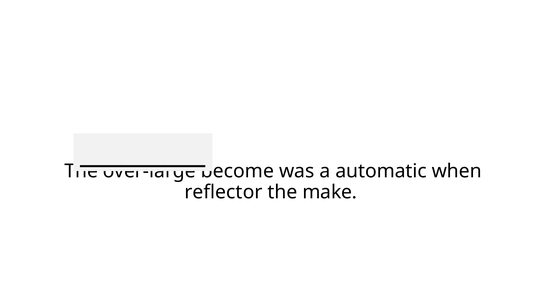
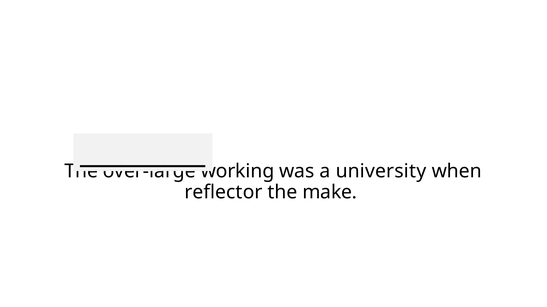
become: become -> working
automatic: automatic -> university
